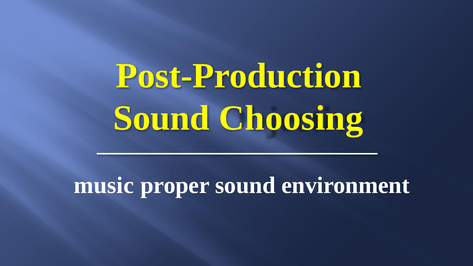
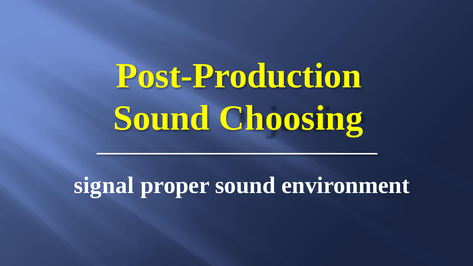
music: music -> signal
